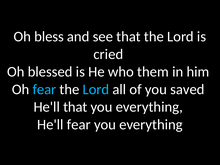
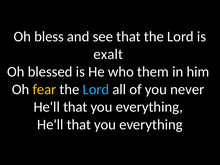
cried: cried -> exalt
fear at (44, 89) colour: light blue -> yellow
saved: saved -> never
fear at (79, 125): fear -> that
